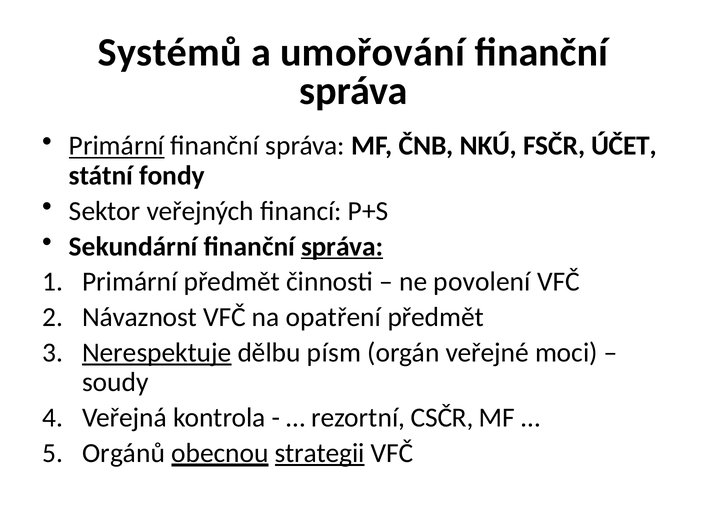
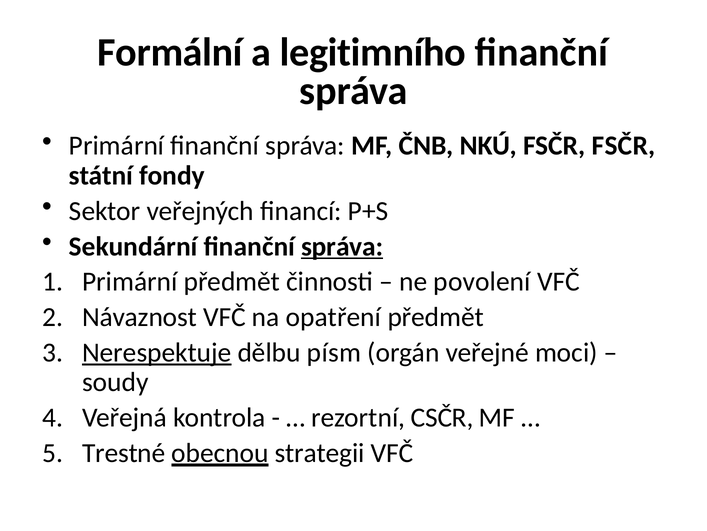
Systémů: Systémů -> Formální
umořování: umořování -> legitimního
Primární at (117, 146) underline: present -> none
FSČR ÚČET: ÚČET -> FSČR
Orgánů: Orgánů -> Trestné
strategii underline: present -> none
